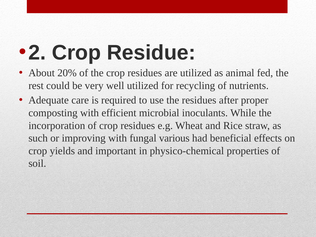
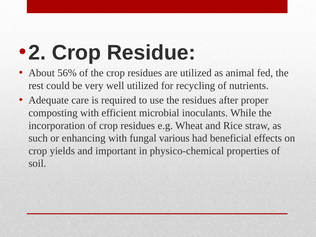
20%: 20% -> 56%
improving: improving -> enhancing
